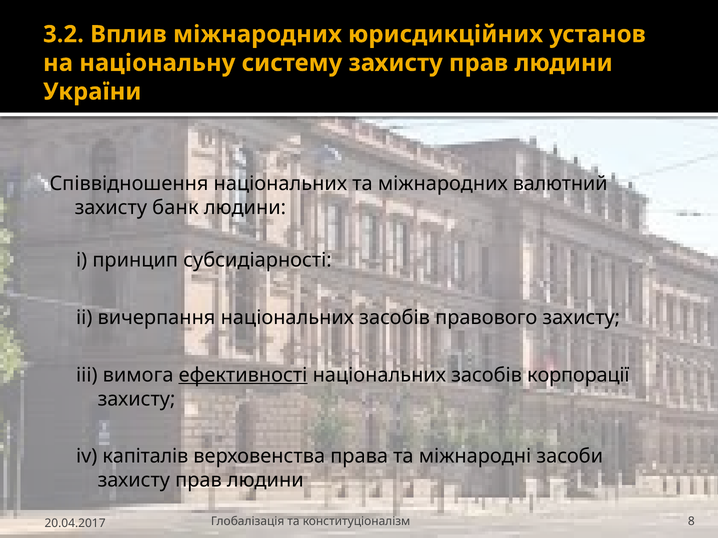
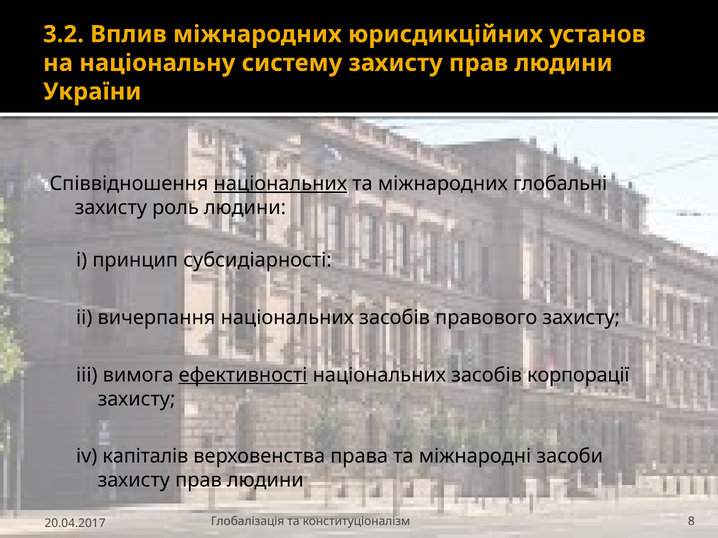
національних at (280, 184) underline: none -> present
валютний: валютний -> глобальні
банк: банк -> роль
